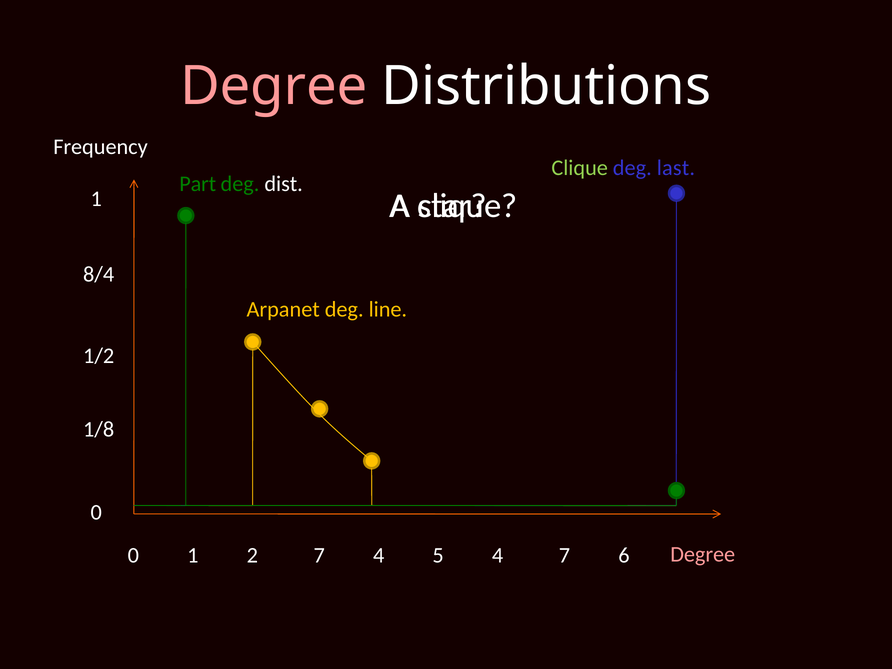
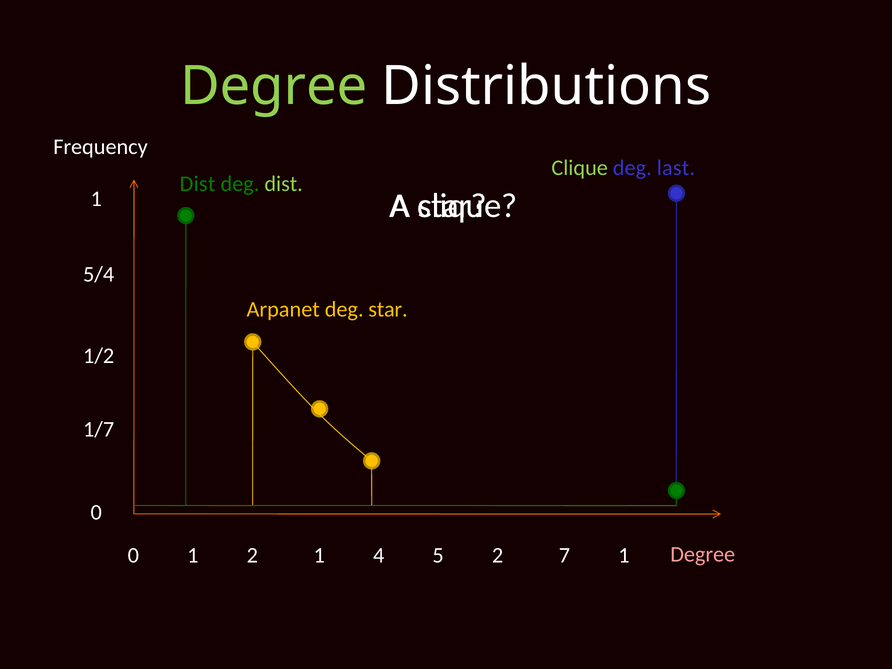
Degree at (274, 86) colour: pink -> light green
Part at (198, 184): Part -> Dist
dist at (284, 184) colour: white -> light green
8/4: 8/4 -> 5/4
deg line: line -> star
1/8: 1/8 -> 1/7
2 7: 7 -> 1
5 4: 4 -> 2
7 6: 6 -> 1
